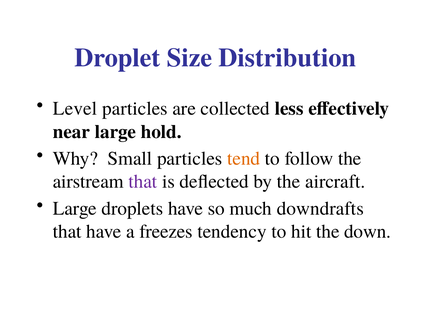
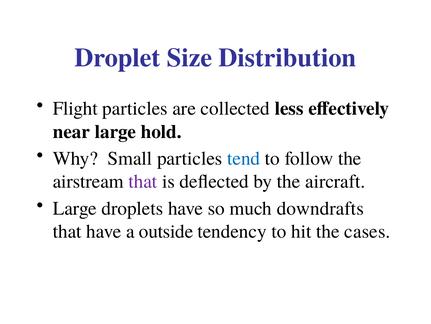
Level: Level -> Flight
tend colour: orange -> blue
freezes: freezes -> outside
down: down -> cases
